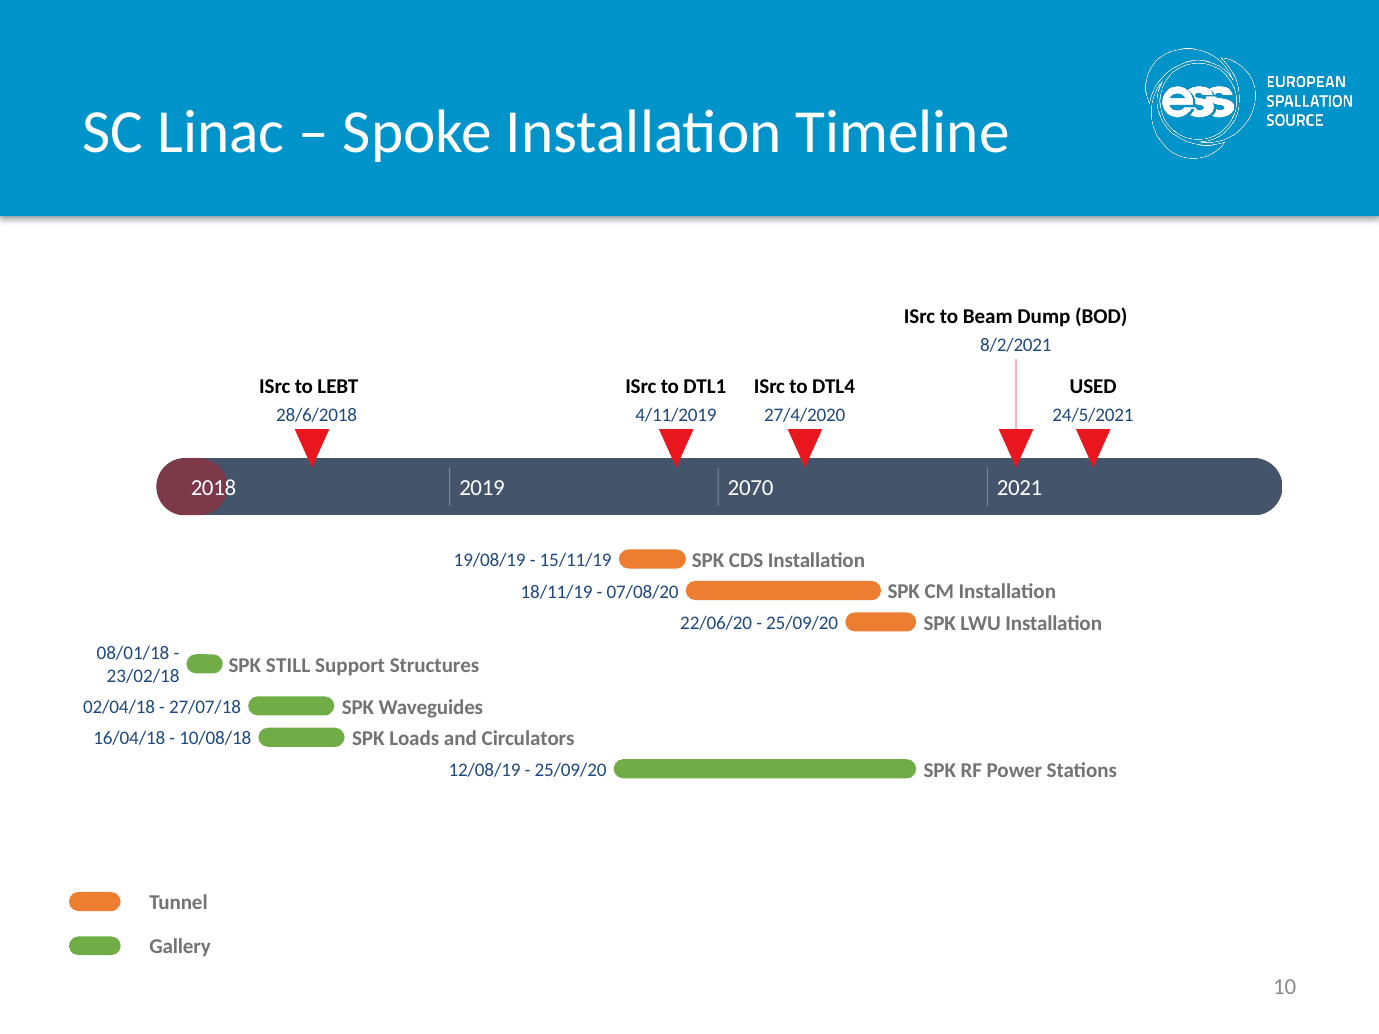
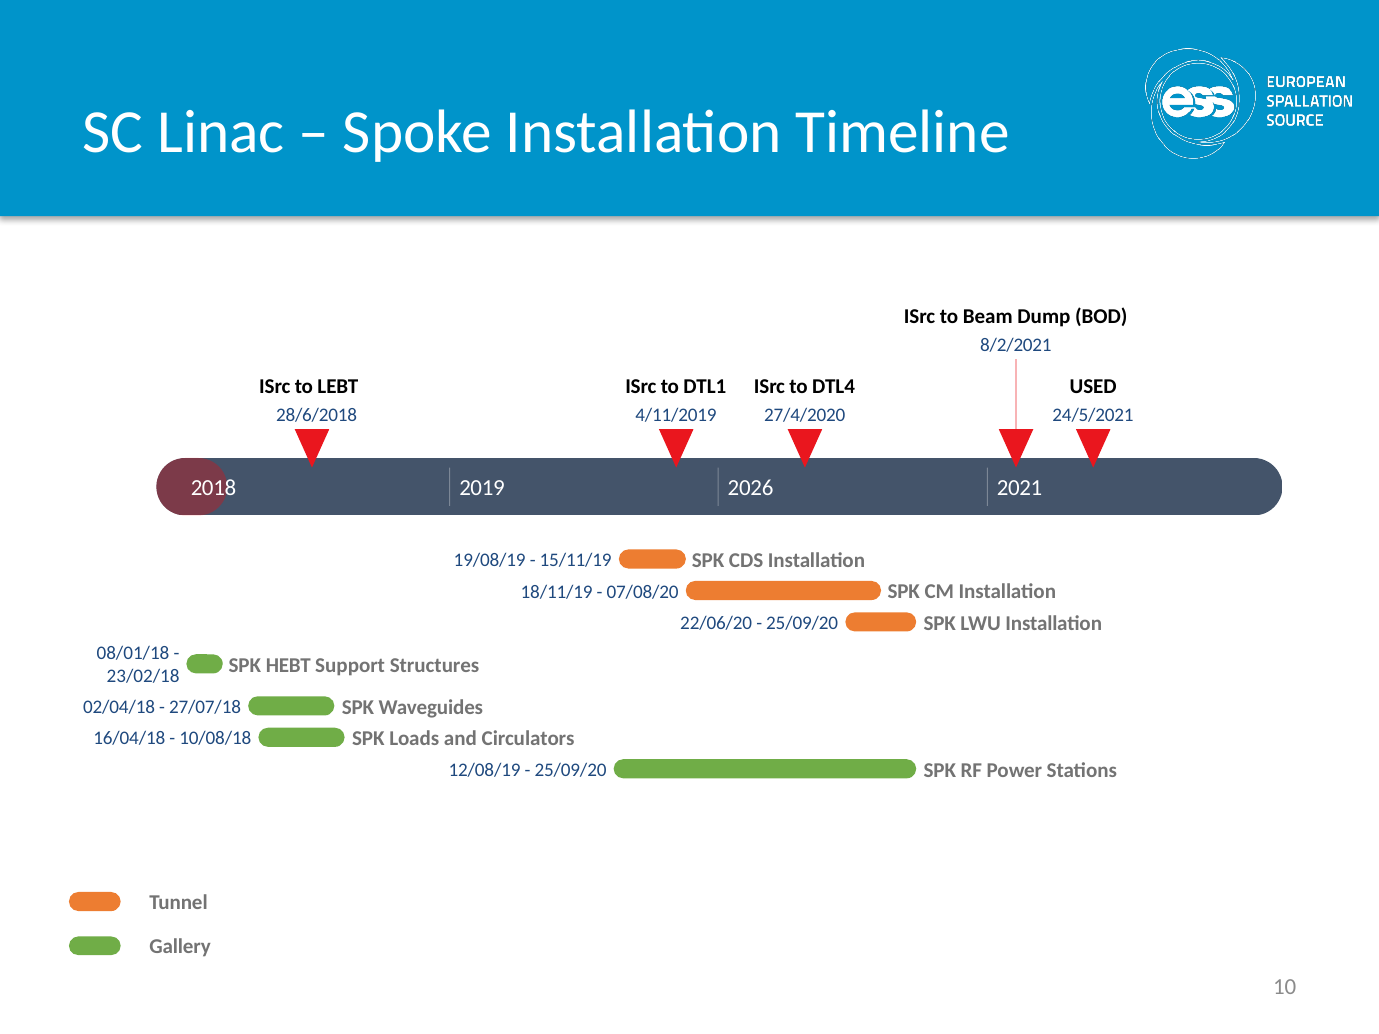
2070: 2070 -> 2026
STILL: STILL -> HEBT
